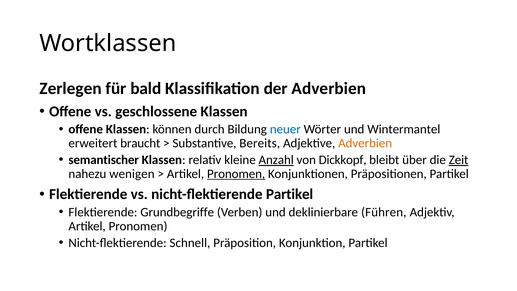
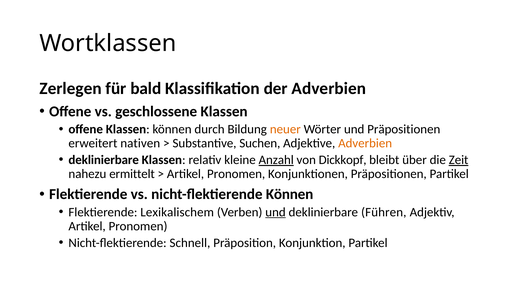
neuer colour: blue -> orange
und Wintermantel: Wintermantel -> Präpositionen
braucht: braucht -> nativen
Bereits: Bereits -> Suchen
semantischer at (104, 160): semantischer -> deklinierbare
wenigen: wenigen -> ermittelt
Pronomen at (236, 174) underline: present -> none
nicht-flektierende Partikel: Partikel -> Können
Grundbegriffe: Grundbegriffe -> Lexikalischem
und at (276, 212) underline: none -> present
